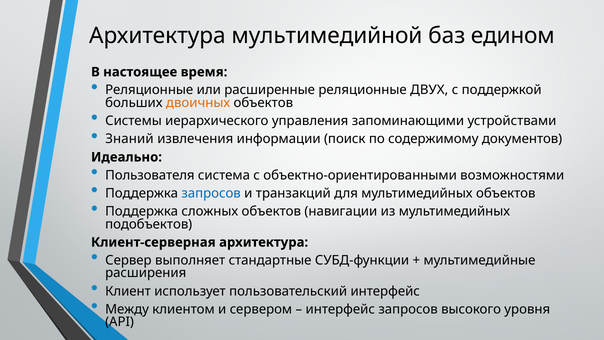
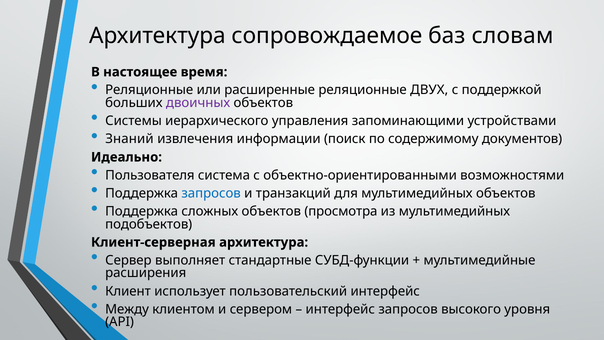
мультимедийной: мультимедийной -> сопровождаемое
едином: едином -> словам
двоичных colour: orange -> purple
навигации: навигации -> просмотра
